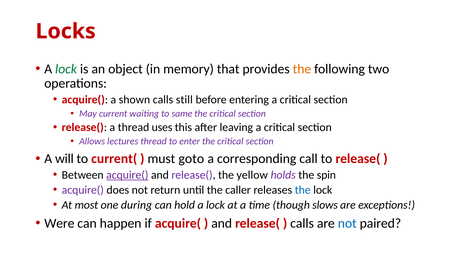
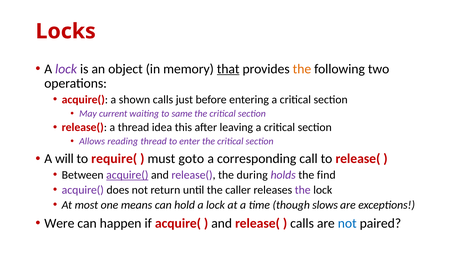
lock at (66, 69) colour: green -> purple
that underline: none -> present
still: still -> just
uses: uses -> idea
lectures: lectures -> reading
current(: current( -> require(
yellow: yellow -> during
spin: spin -> find
the at (303, 190) colour: blue -> purple
during: during -> means
